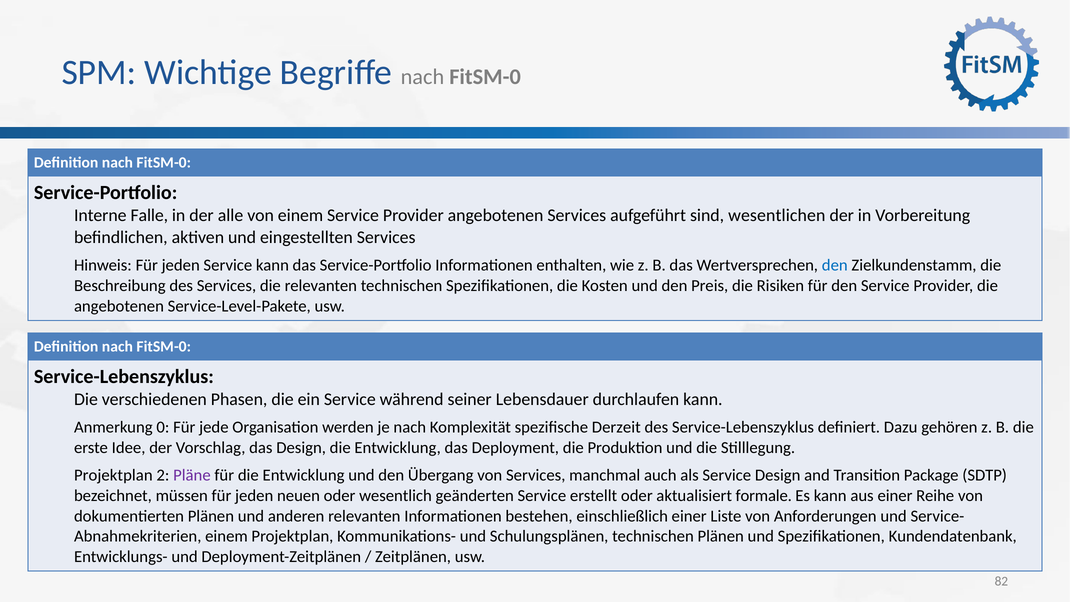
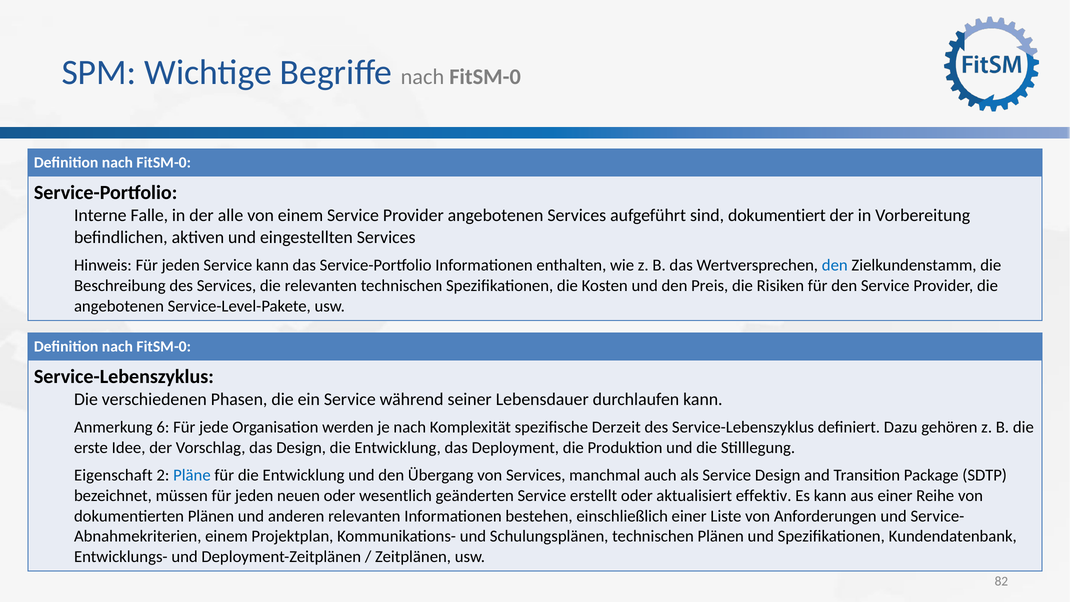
wesentlichen: wesentlichen -> dokumentiert
0: 0 -> 6
Projektplan at (113, 475): Projektplan -> Eigenschaft
Pläne colour: purple -> blue
formale: formale -> effektiv
